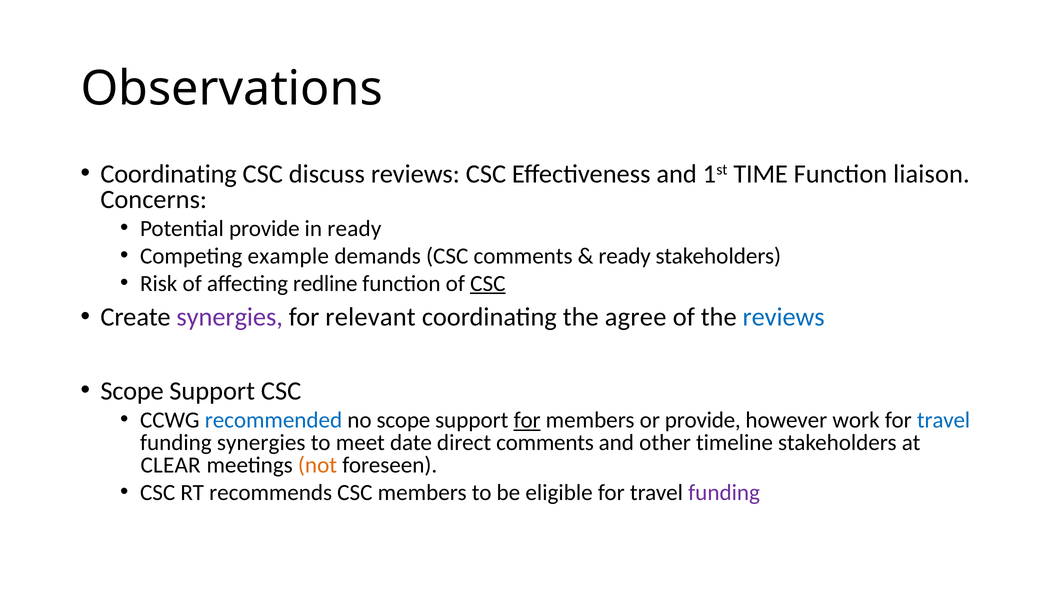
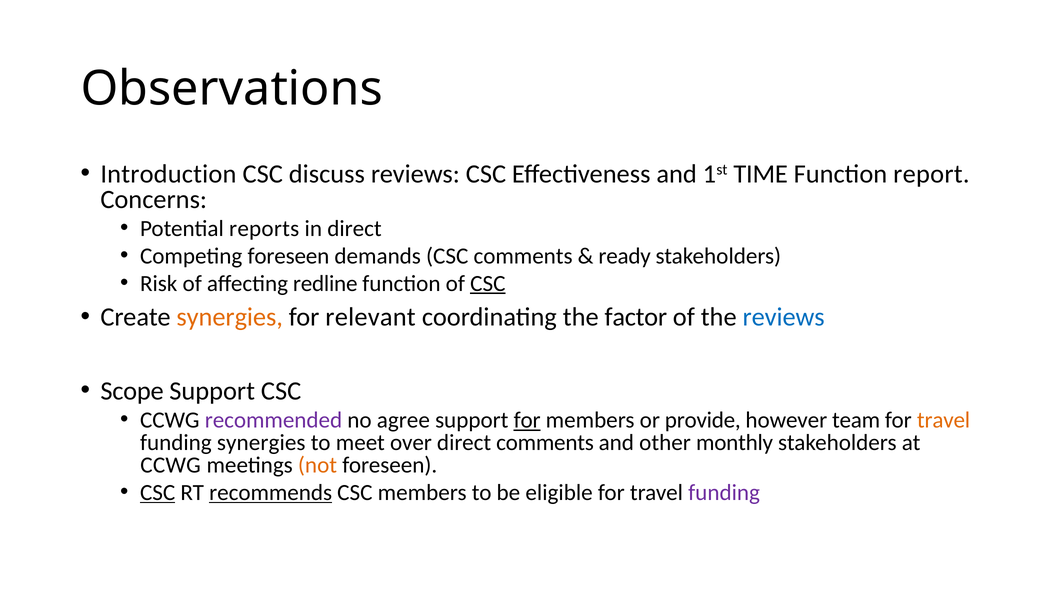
Coordinating at (169, 174): Coordinating -> Introduction
liaison: liaison -> report
Potential provide: provide -> reports
in ready: ready -> direct
Competing example: example -> foreseen
synergies at (230, 318) colour: purple -> orange
agree: agree -> factor
recommended colour: blue -> purple
no scope: scope -> agree
work: work -> team
travel at (944, 421) colour: blue -> orange
date: date -> over
timeline: timeline -> monthly
CLEAR at (171, 466): CLEAR -> CCWG
CSC at (158, 493) underline: none -> present
recommends underline: none -> present
